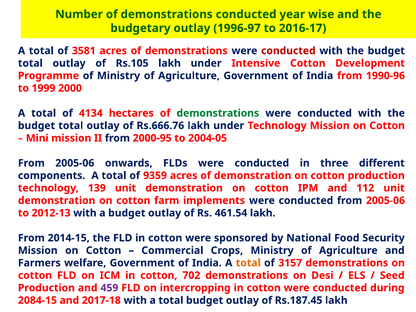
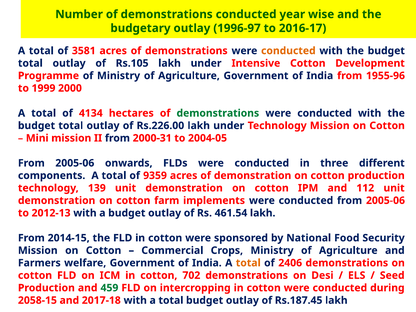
conducted at (288, 51) colour: red -> orange
1990-96: 1990-96 -> 1955-96
Rs.666.76: Rs.666.76 -> Rs.226.00
2000-95: 2000-95 -> 2000-31
3157: 3157 -> 2406
459 colour: purple -> green
2084-15: 2084-15 -> 2058-15
